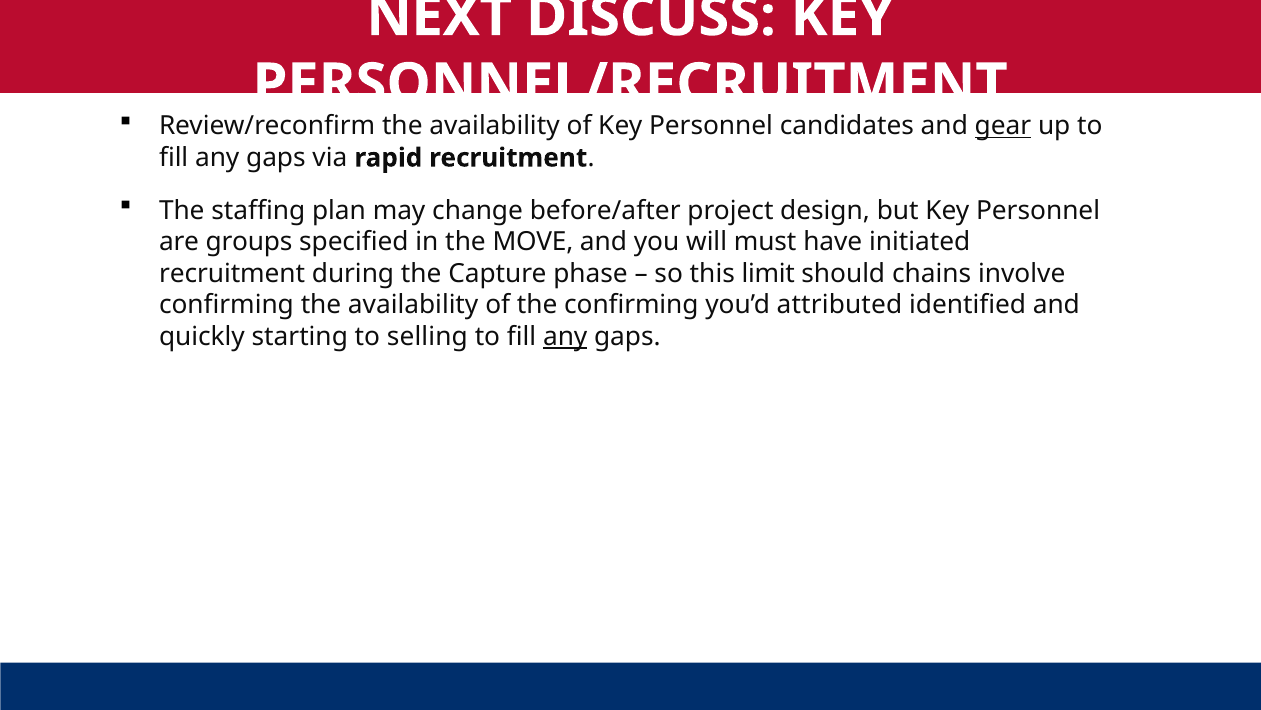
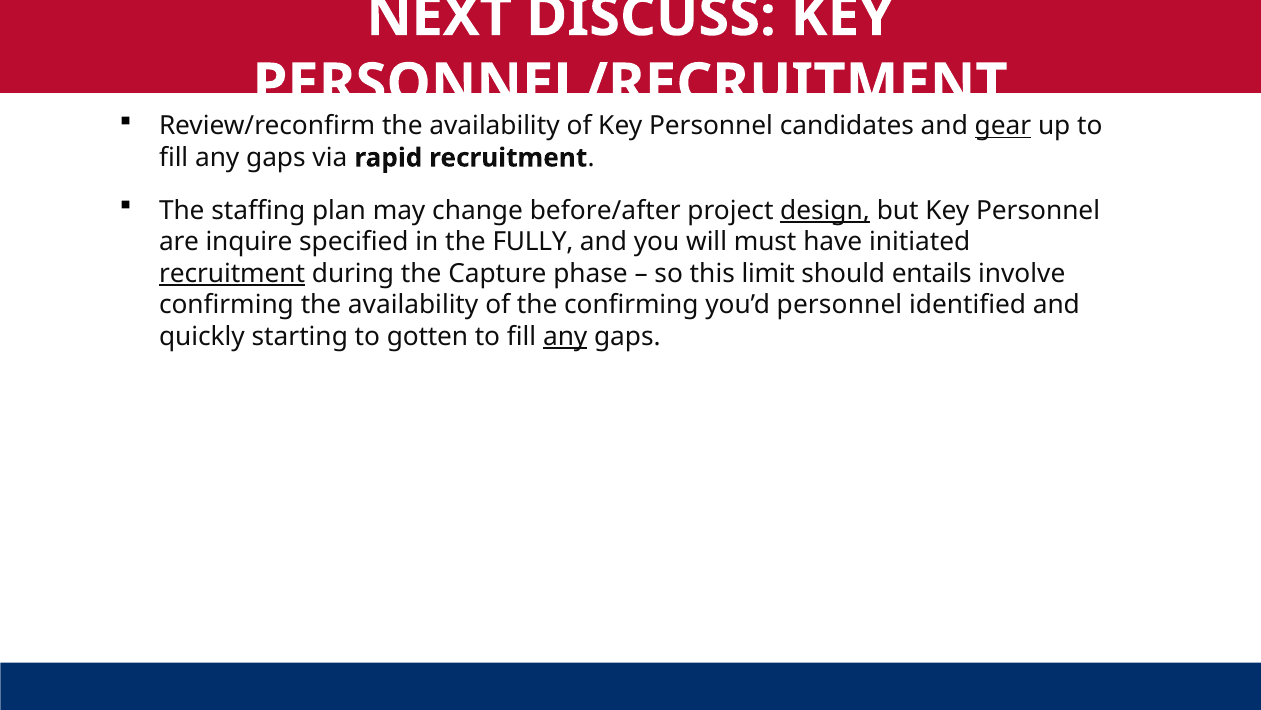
design underline: none -> present
groups: groups -> inquire
MOVE: MOVE -> FULLY
recruitment at (232, 273) underline: none -> present
chains: chains -> entails
you’d attributed: attributed -> personnel
selling: selling -> gotten
